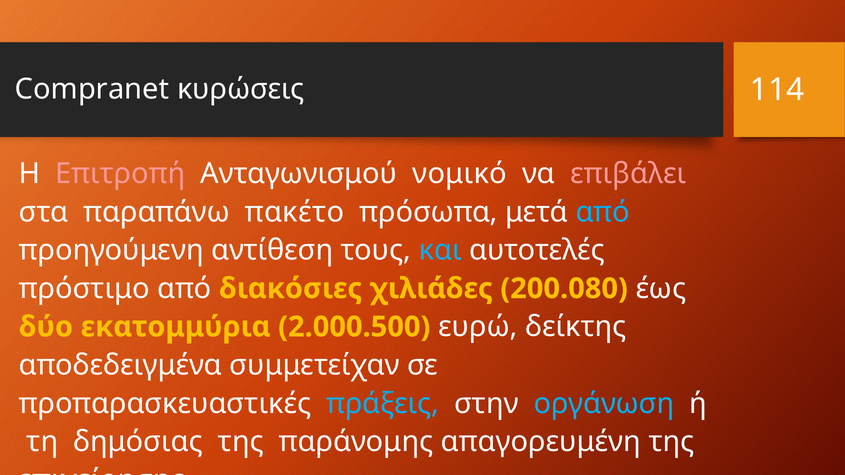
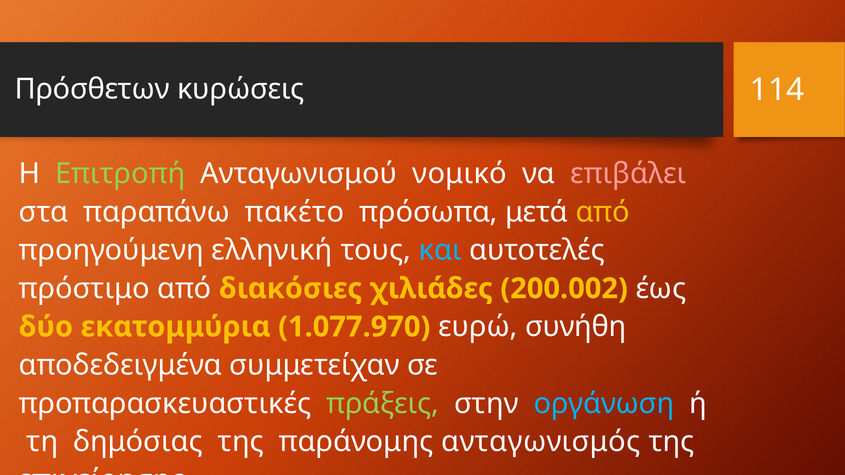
Compranet: Compranet -> Πρόσθετων
Επιτροπή colour: pink -> light green
από at (603, 212) colour: light blue -> yellow
αντίθεση: αντίθεση -> ελληνική
200.080: 200.080 -> 200.002
2.000.500: 2.000.500 -> 1.077.970
δείκτης: δείκτης -> συνήθη
πράξεις colour: light blue -> light green
απαγορευμένη: απαγορευμένη -> ανταγωνισμός
